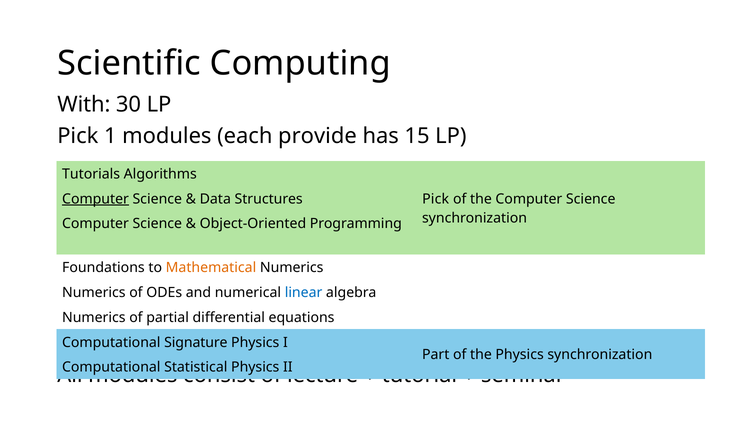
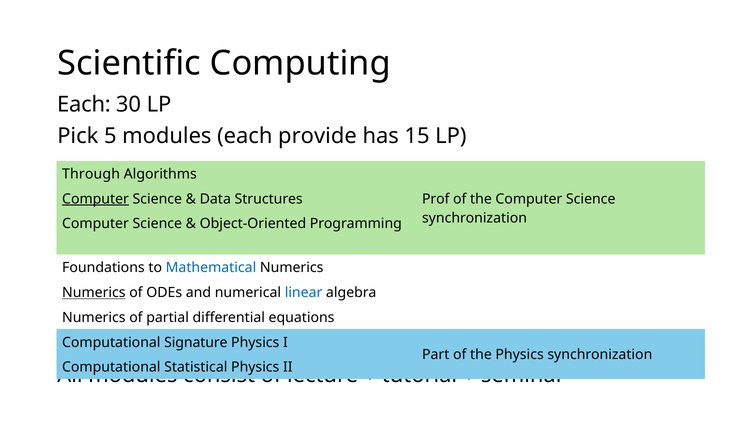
With at (84, 104): With -> Each
1: 1 -> 5
Tutorials: Tutorials -> Through
Pick at (436, 199): Pick -> Prof
Mathematical colour: orange -> blue
Numerics at (94, 293) underline: none -> present
